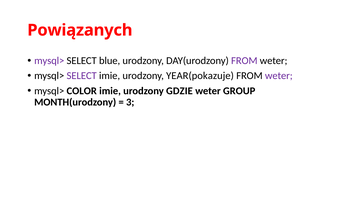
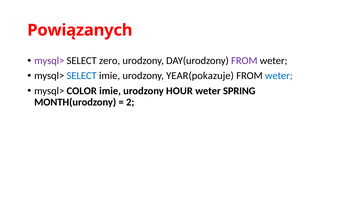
blue: blue -> zero
SELECT at (82, 76) colour: purple -> blue
weter at (279, 76) colour: purple -> blue
GDZIE: GDZIE -> HOUR
GROUP: GROUP -> SPRING
3: 3 -> 2
